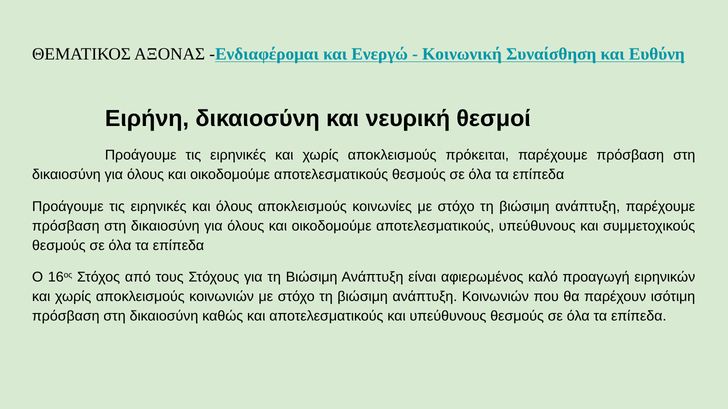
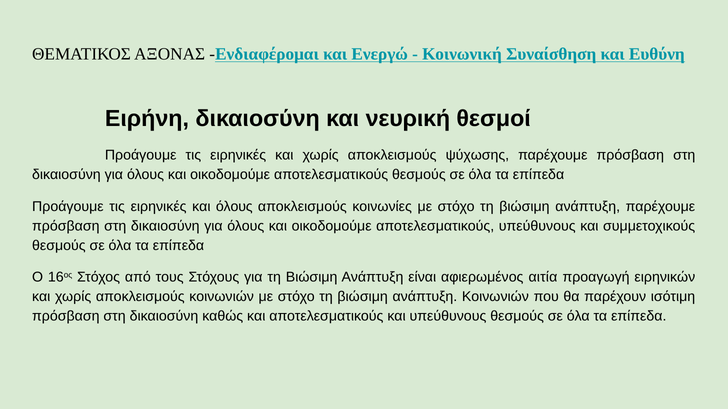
πρόκειται: πρόκειται -> ψύχωσης
καλό: καλό -> αιτία
